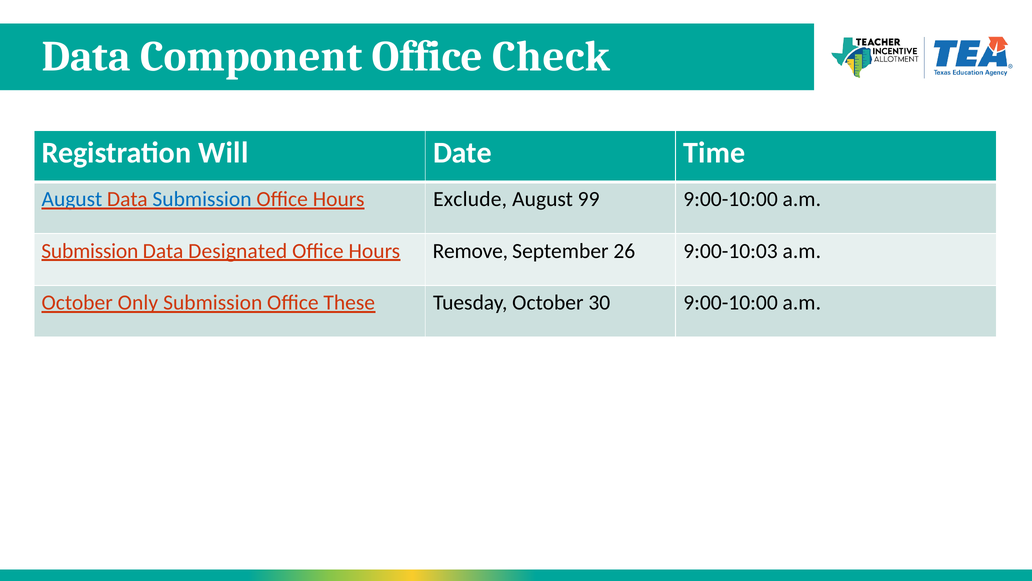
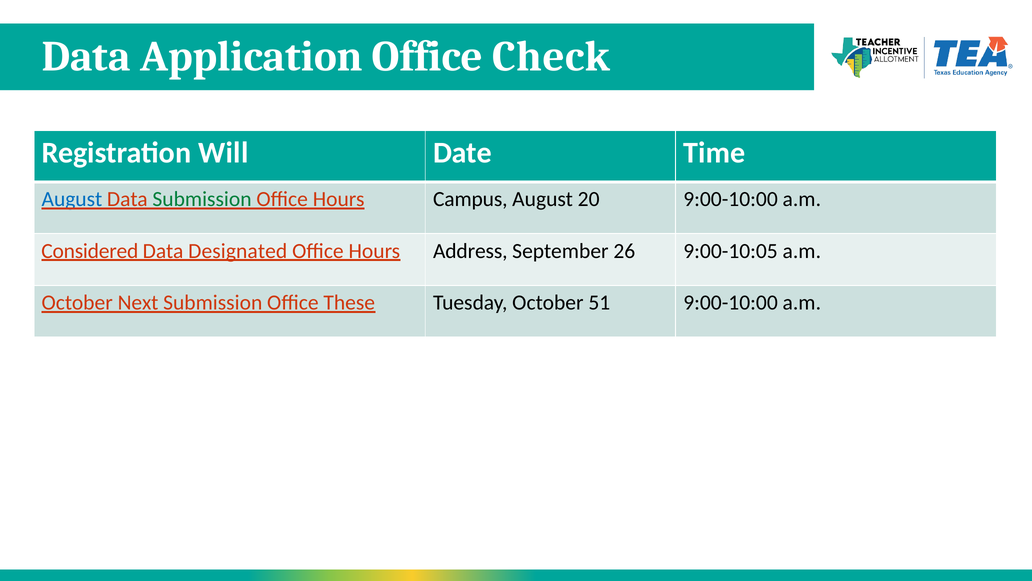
Component: Component -> Application
Submission at (202, 199) colour: blue -> green
Exclude: Exclude -> Campus
99: 99 -> 20
Submission at (90, 251): Submission -> Considered
Remove: Remove -> Address
9:00-10:03: 9:00-10:03 -> 9:00-10:05
Only: Only -> Next
30: 30 -> 51
